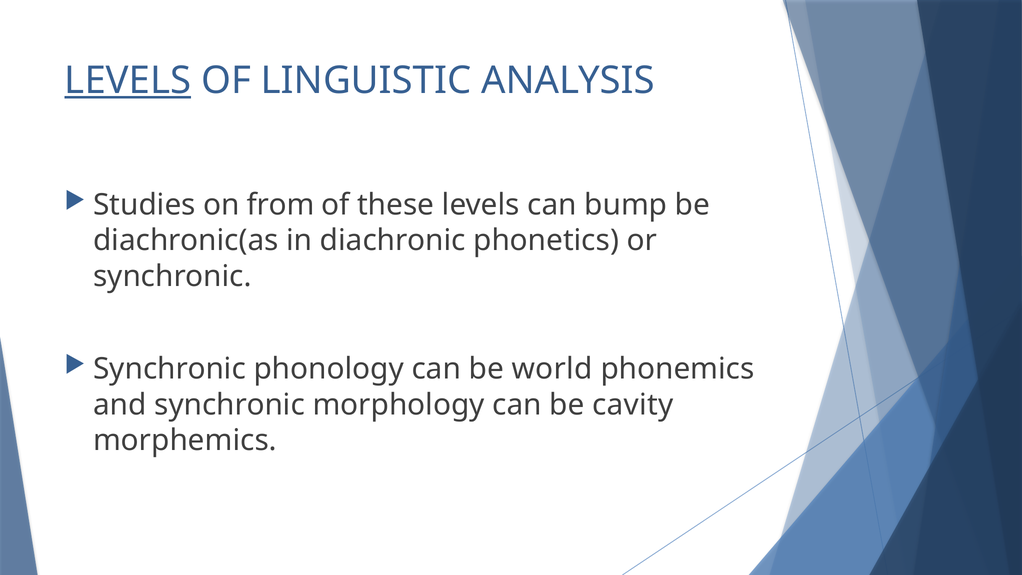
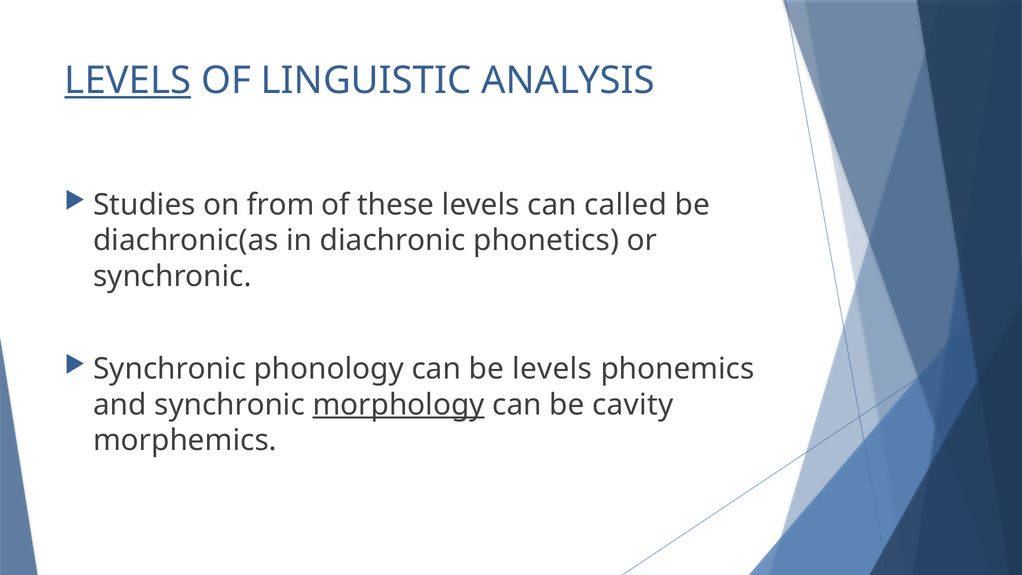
bump: bump -> called
be world: world -> levels
morphology underline: none -> present
